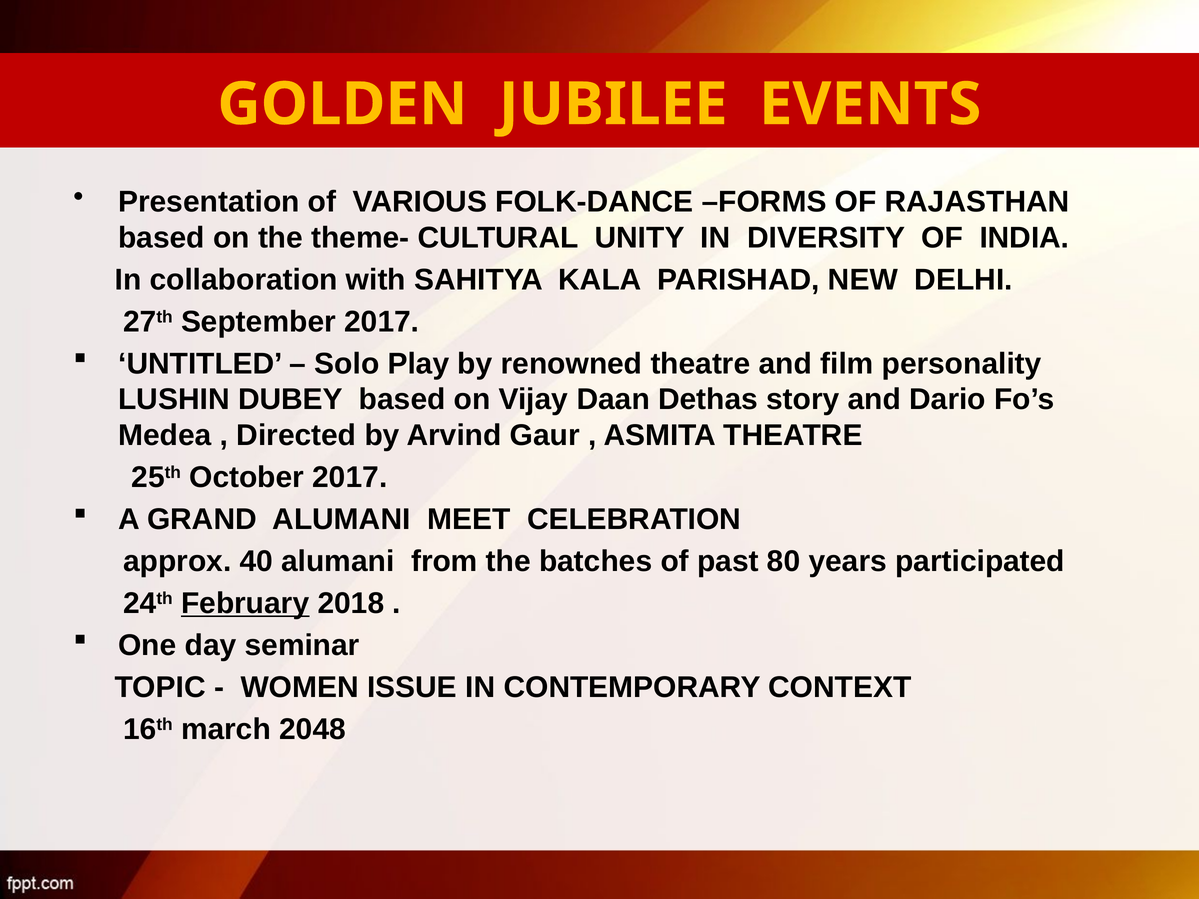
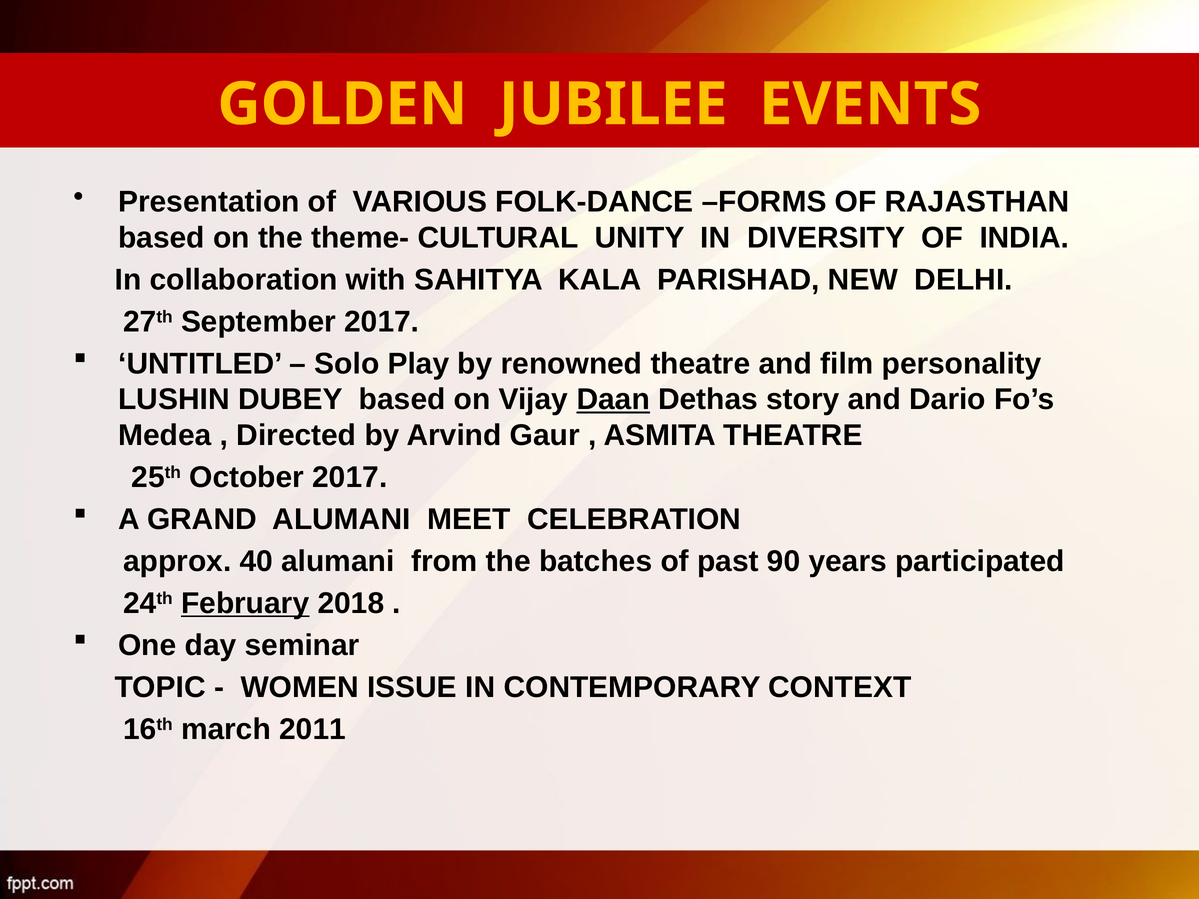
Daan underline: none -> present
80: 80 -> 90
2048: 2048 -> 2011
